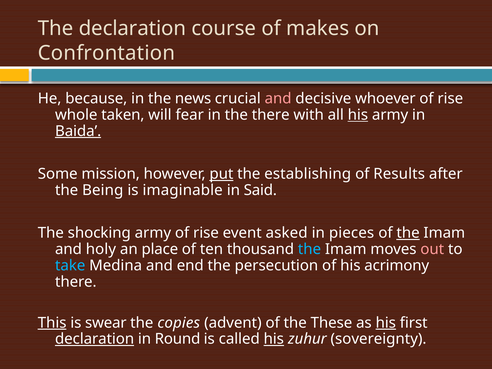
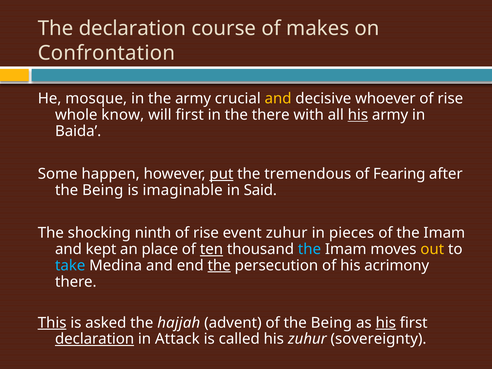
because: because -> mosque
the news: news -> army
and at (278, 99) colour: pink -> yellow
taken: taken -> know
will fear: fear -> first
Baida underline: present -> none
mission: mission -> happen
establishing: establishing -> tremendous
Results: Results -> Fearing
shocking army: army -> ninth
event asked: asked -> zuhur
the at (408, 233) underline: present -> none
holy: holy -> kept
ten underline: none -> present
out colour: pink -> yellow
the at (219, 265) underline: none -> present
swear: swear -> asked
copies: copies -> hajjah
of the These: These -> Being
Round: Round -> Attack
his at (274, 339) underline: present -> none
